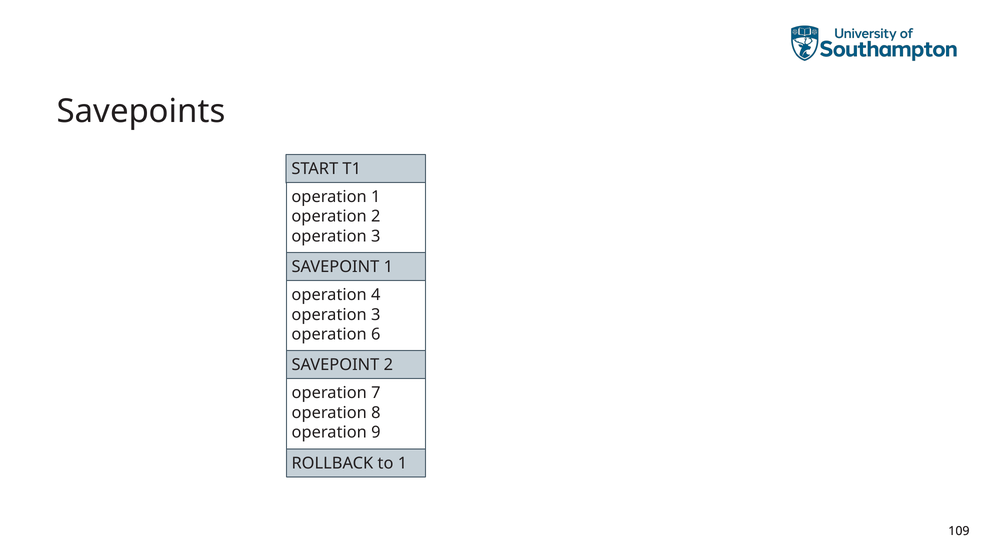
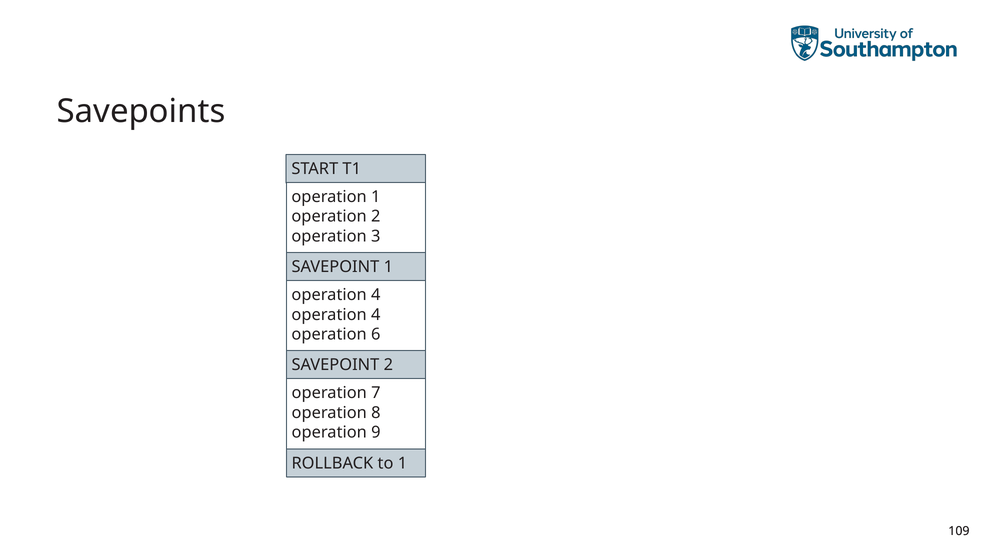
3 at (376, 315): 3 -> 4
